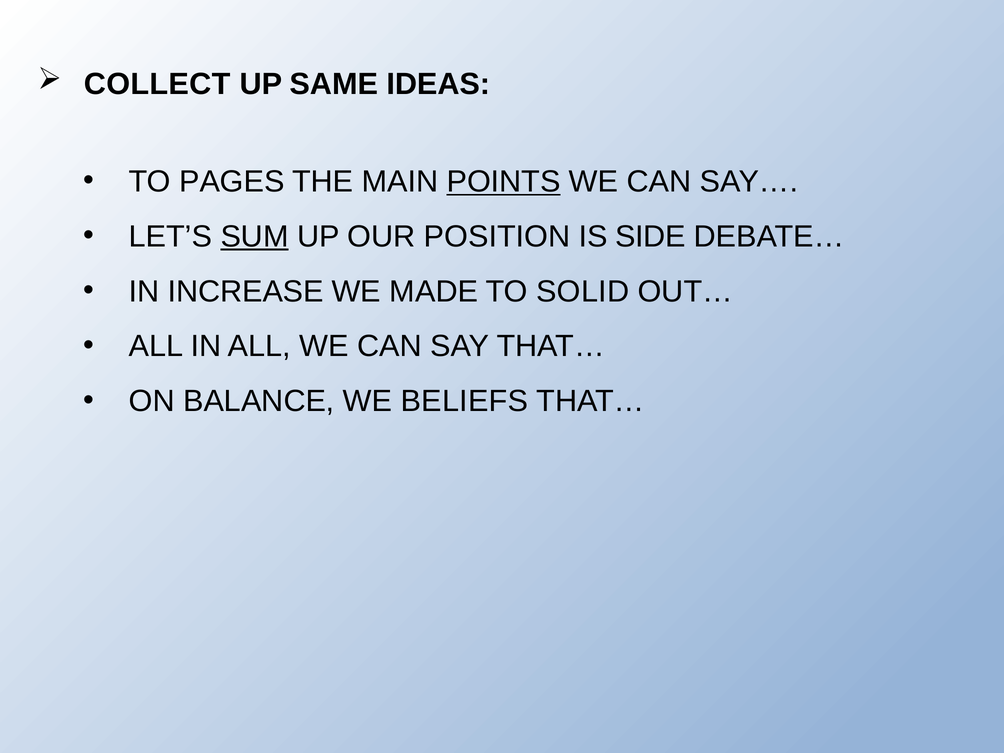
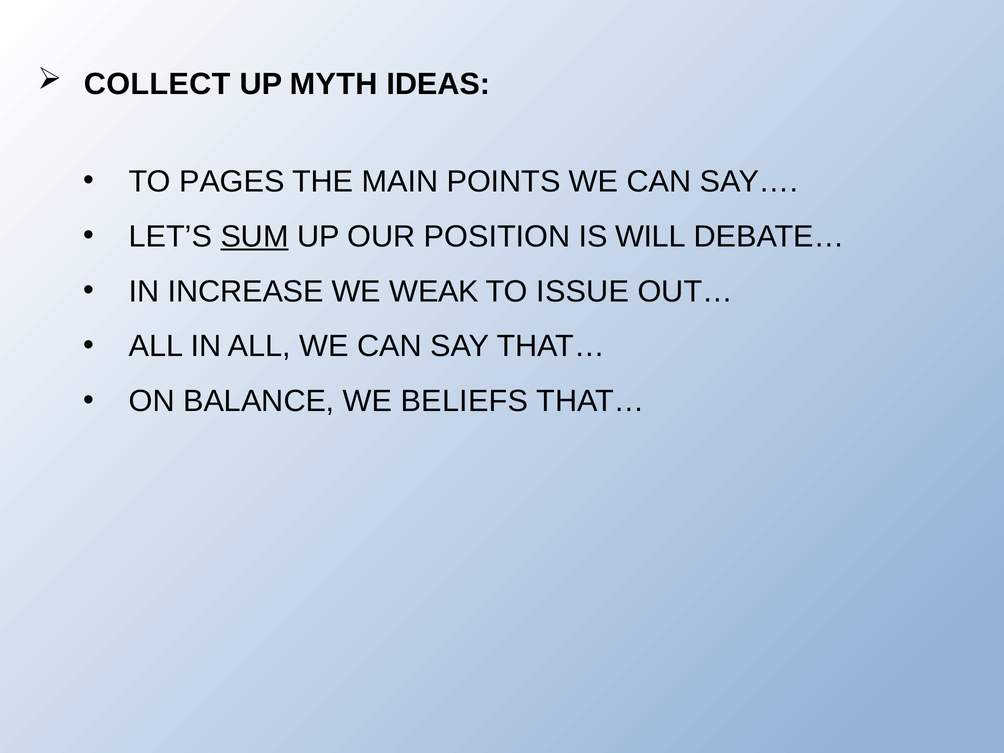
SAME: SAME -> MYTH
POINTS underline: present -> none
SIDE: SIDE -> WILL
MADE: MADE -> WEAK
SOLID: SOLID -> ISSUE
